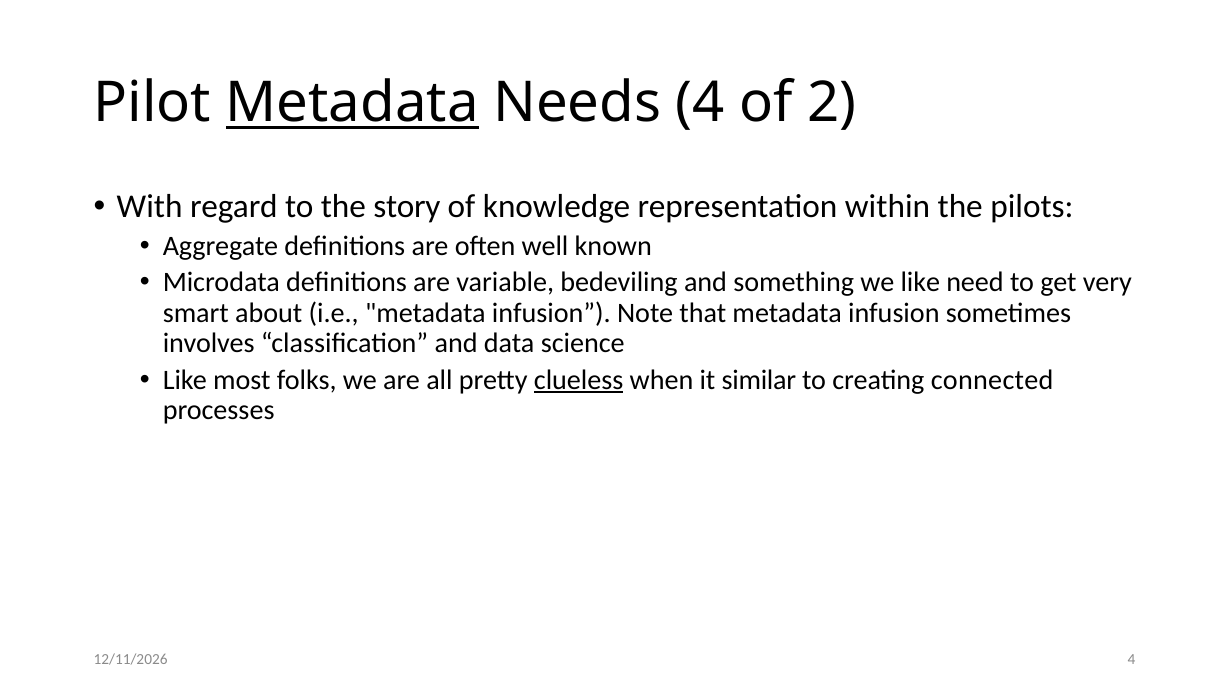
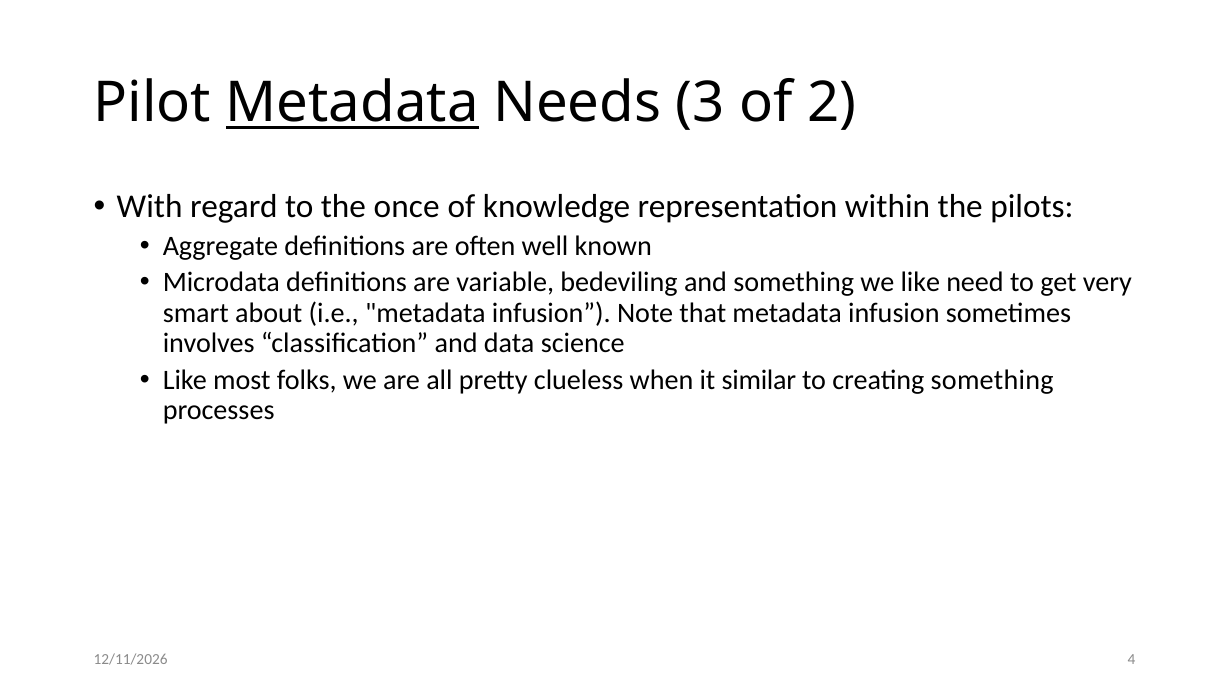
Needs 4: 4 -> 3
story: story -> once
clueless underline: present -> none
creating connected: connected -> something
